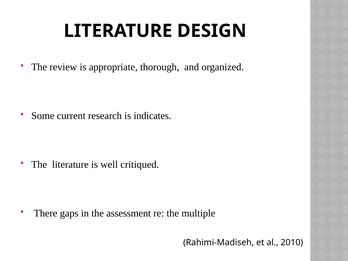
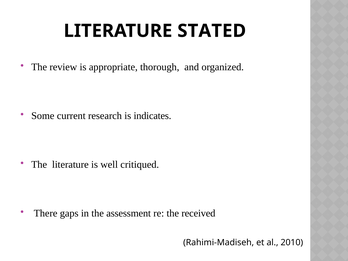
DESIGN: DESIGN -> STATED
multiple: multiple -> received
